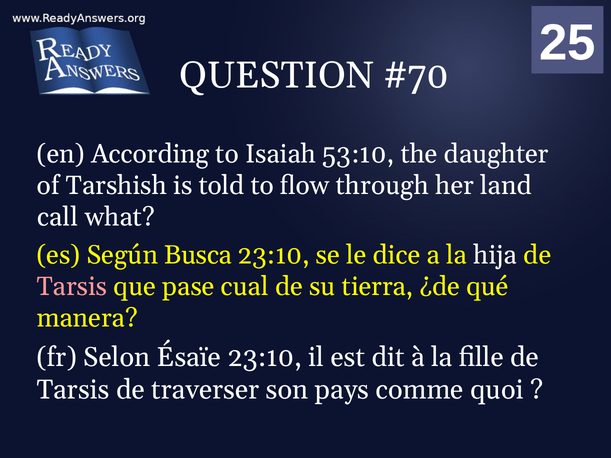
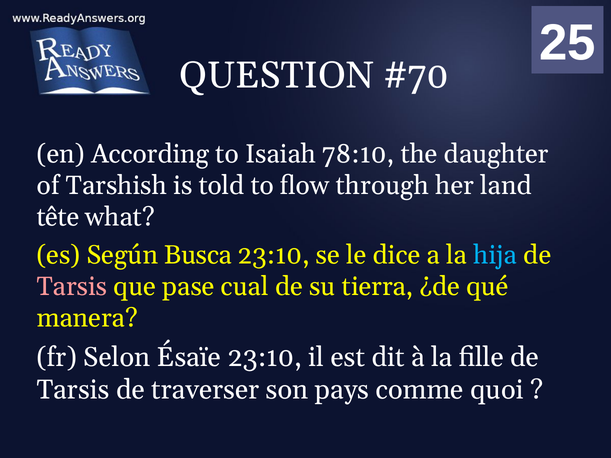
53:10: 53:10 -> 78:10
call: call -> tête
hija colour: white -> light blue
